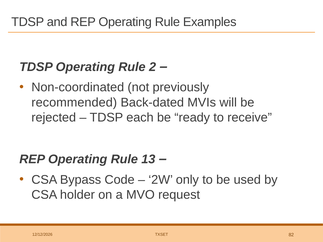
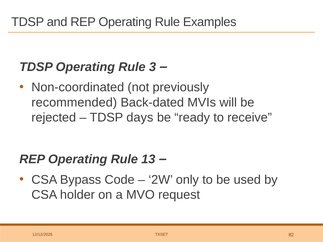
2: 2 -> 3
each: each -> days
